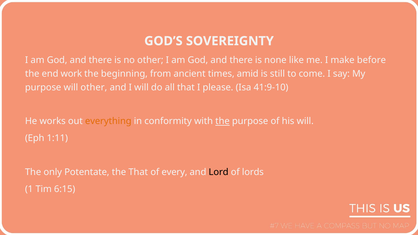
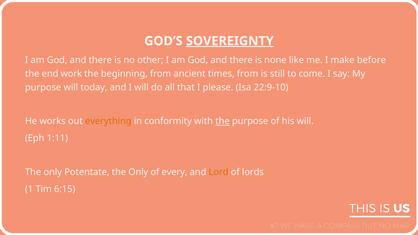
SOVEREIGNTY underline: none -> present
times amid: amid -> from
will other: other -> today
41:9-10: 41:9-10 -> 22:9-10
Potentate the That: That -> Only
Lord colour: black -> orange
